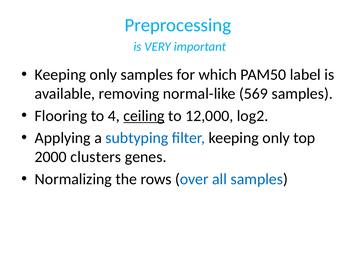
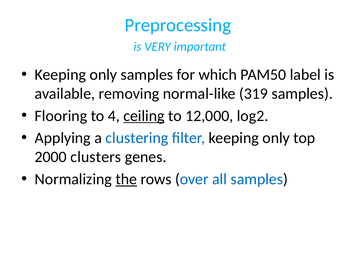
569: 569 -> 319
subtyping: subtyping -> clustering
the underline: none -> present
